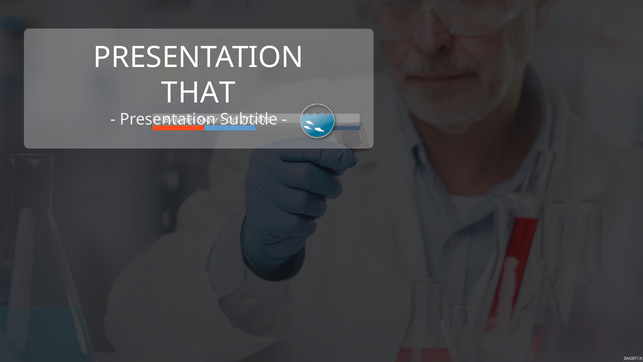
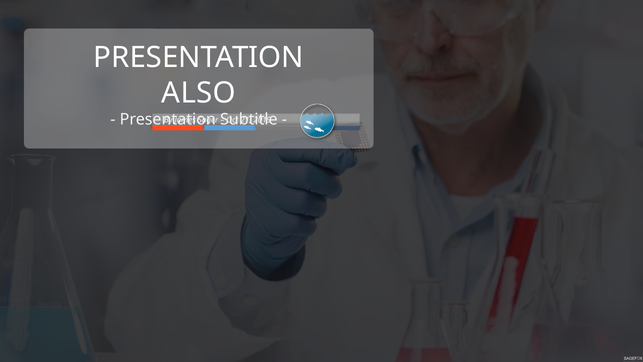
THAT: THAT -> ALSO
